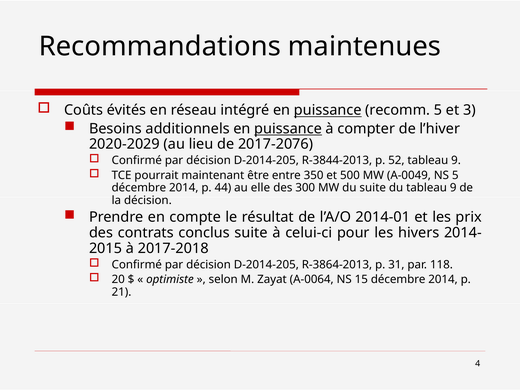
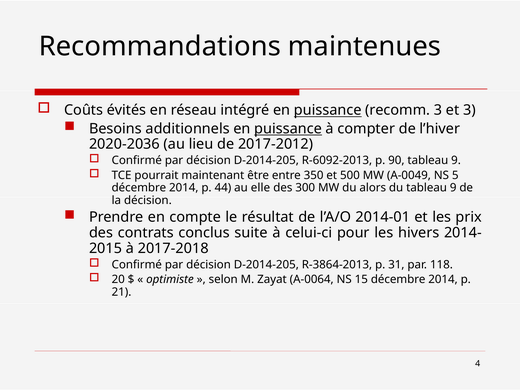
recomm 5: 5 -> 3
2020-2029: 2020-2029 -> 2020-2036
2017-2076: 2017-2076 -> 2017-2012
R-3844-2013: R-3844-2013 -> R-6092-2013
52: 52 -> 90
du suite: suite -> alors
